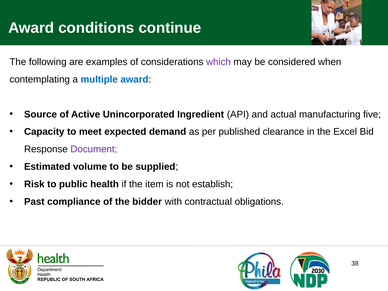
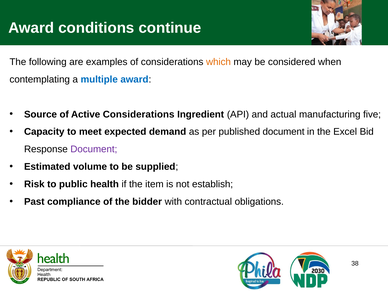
which colour: purple -> orange
Active Unincorporated: Unincorporated -> Considerations
published clearance: clearance -> document
